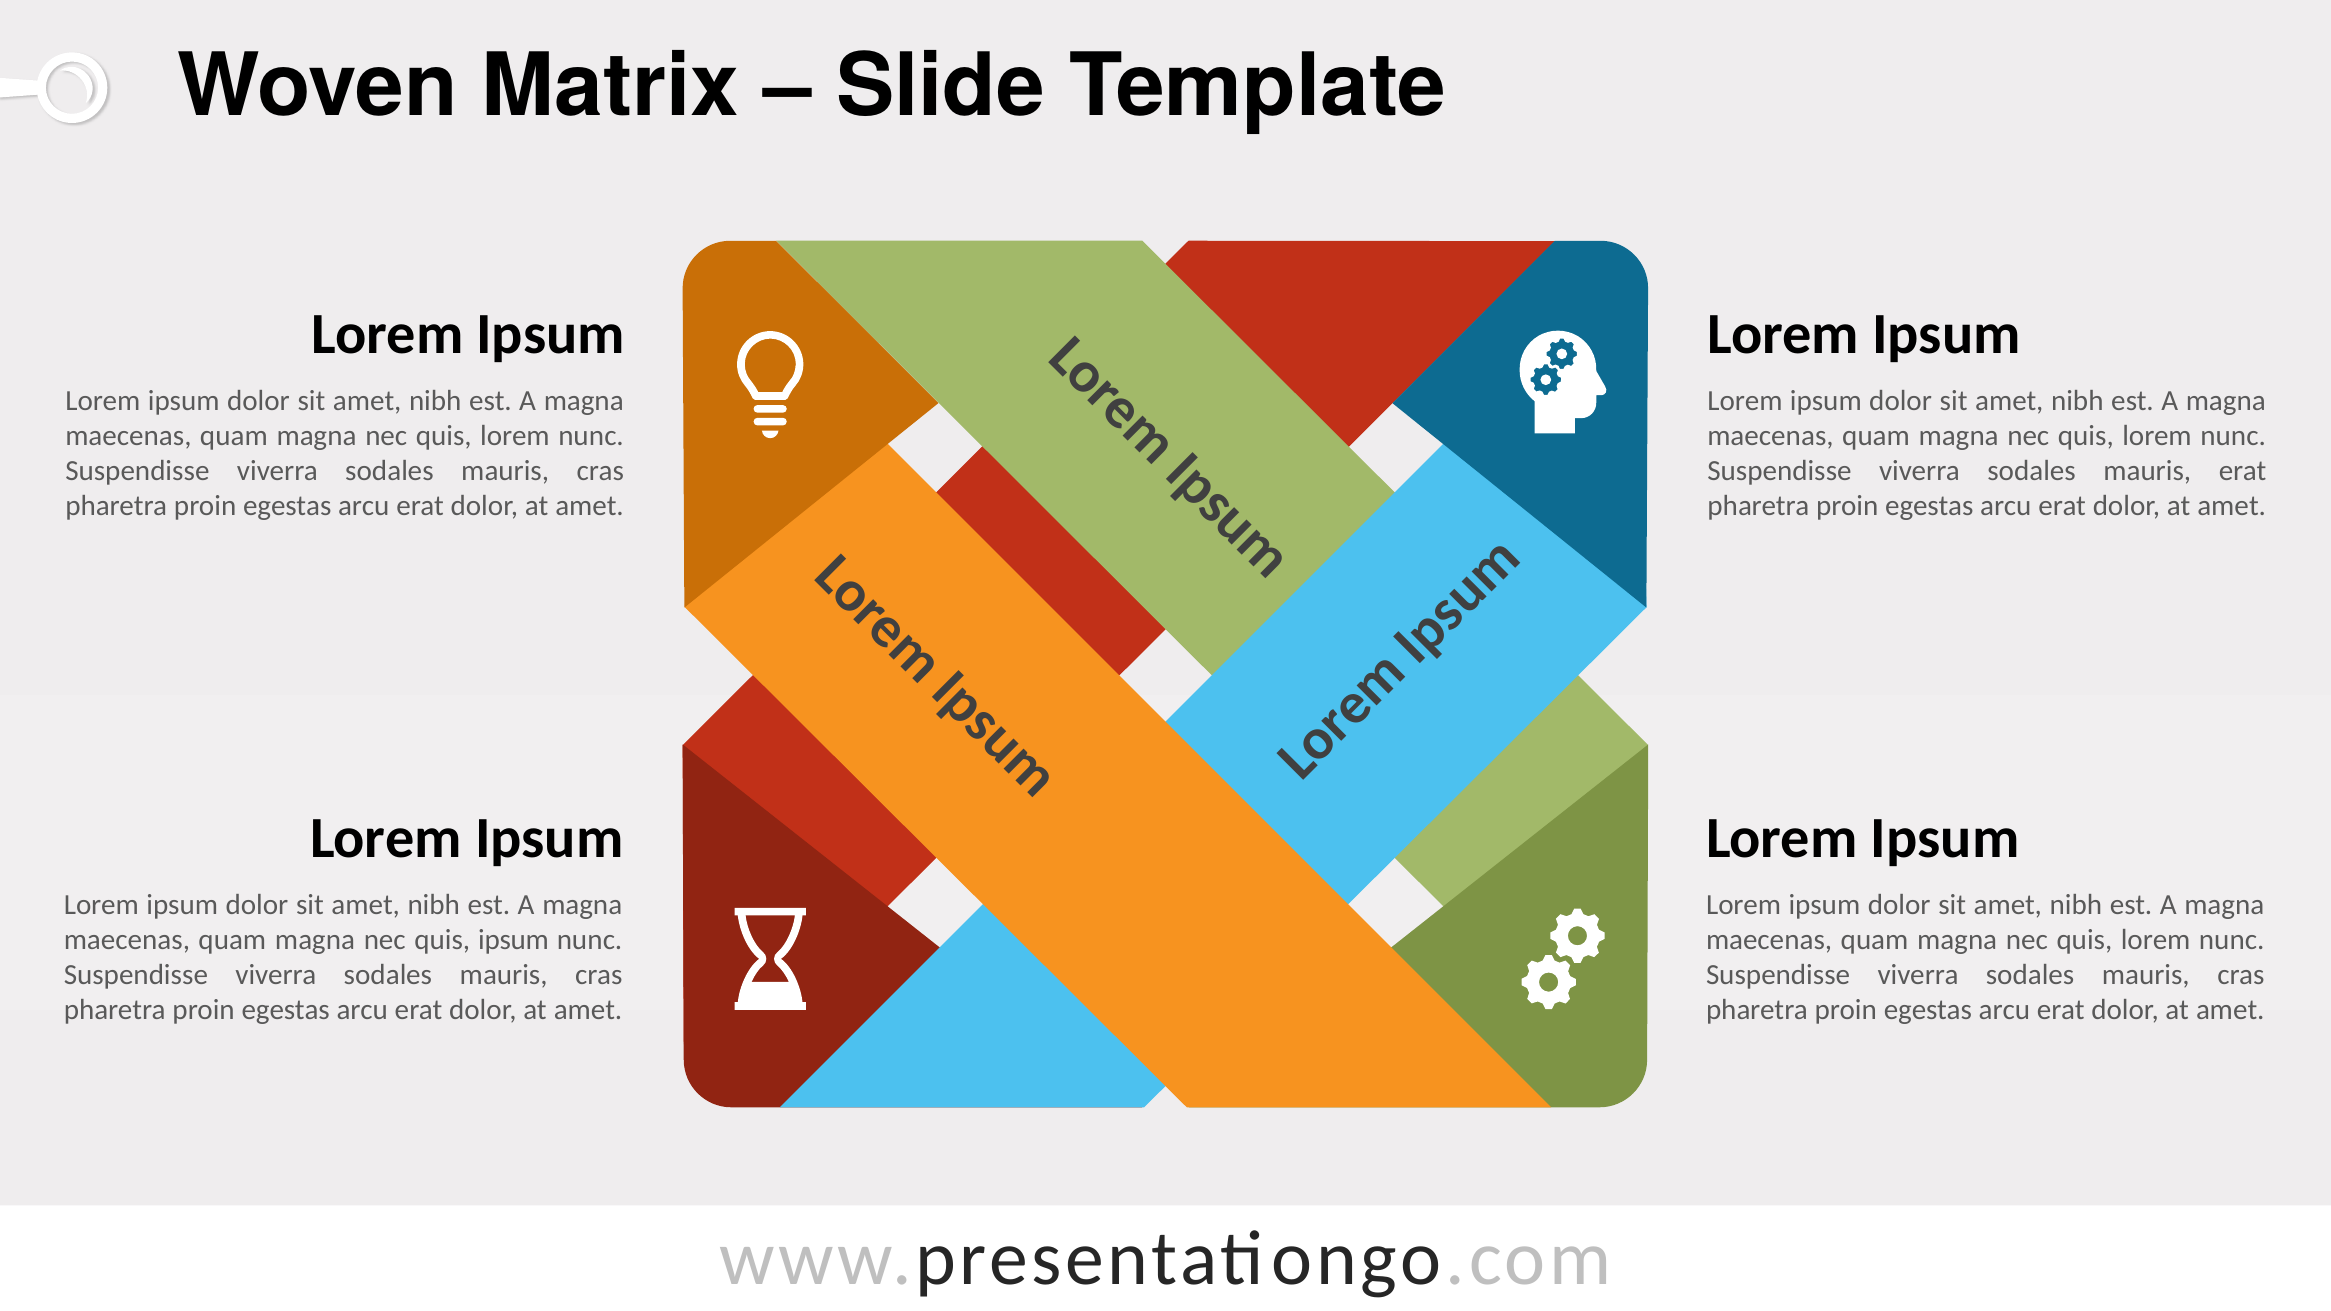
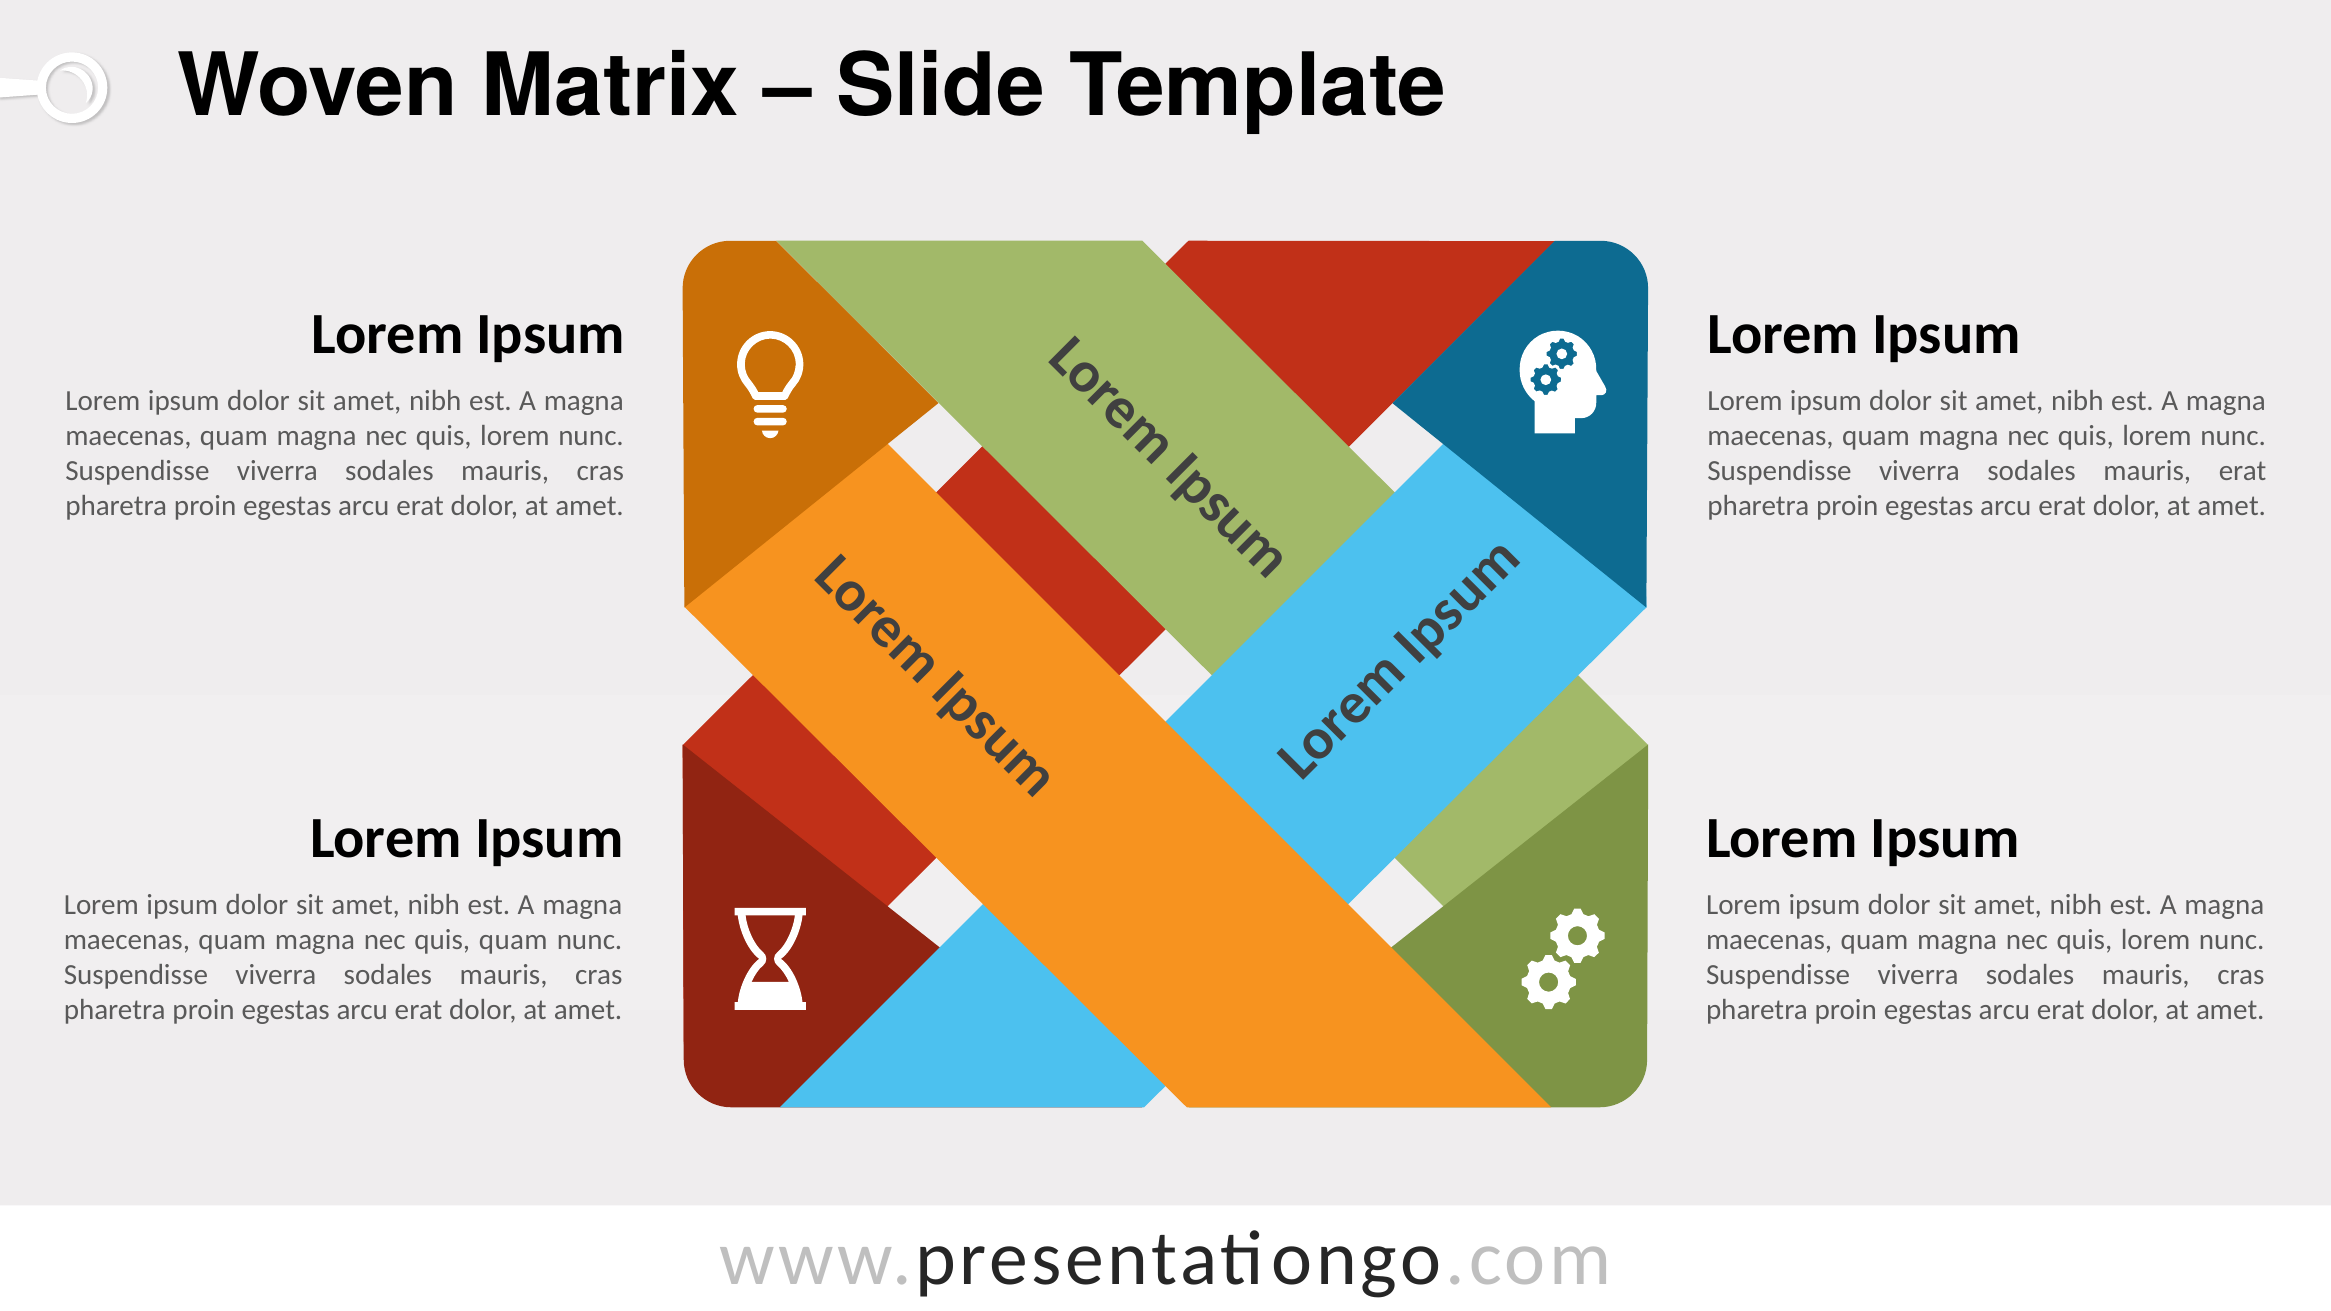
quis ipsum: ipsum -> quam
